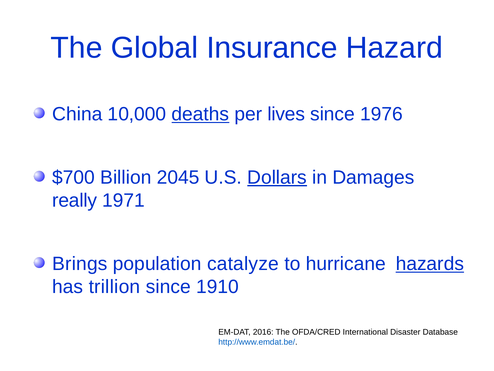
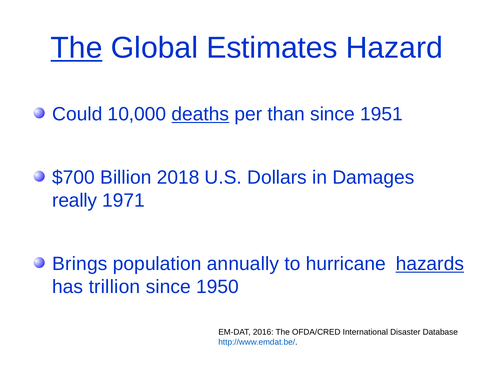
The at (76, 48) underline: none -> present
Insurance: Insurance -> Estimates
China: China -> Could
lives: lives -> than
1976: 1976 -> 1951
2045: 2045 -> 2018
Dollars underline: present -> none
catalyze: catalyze -> annually
1910: 1910 -> 1950
